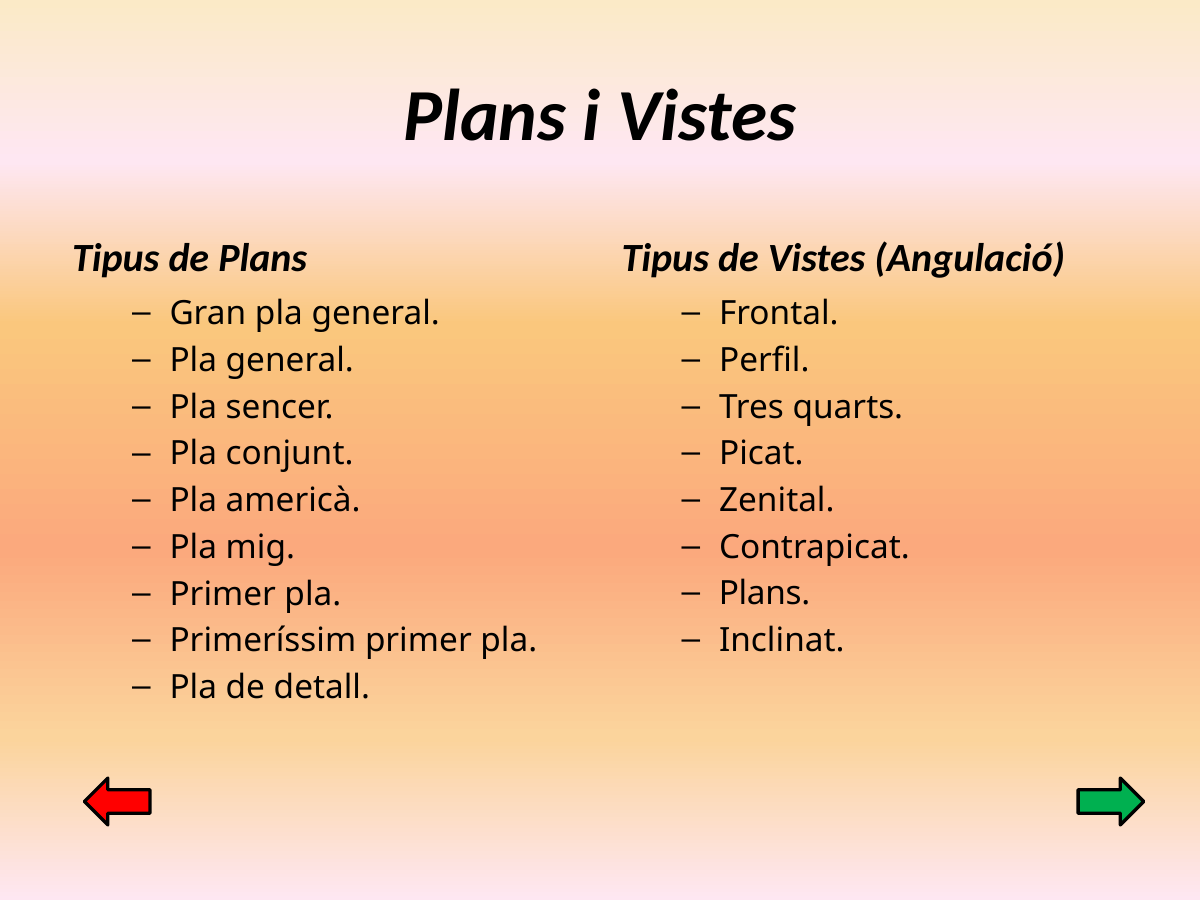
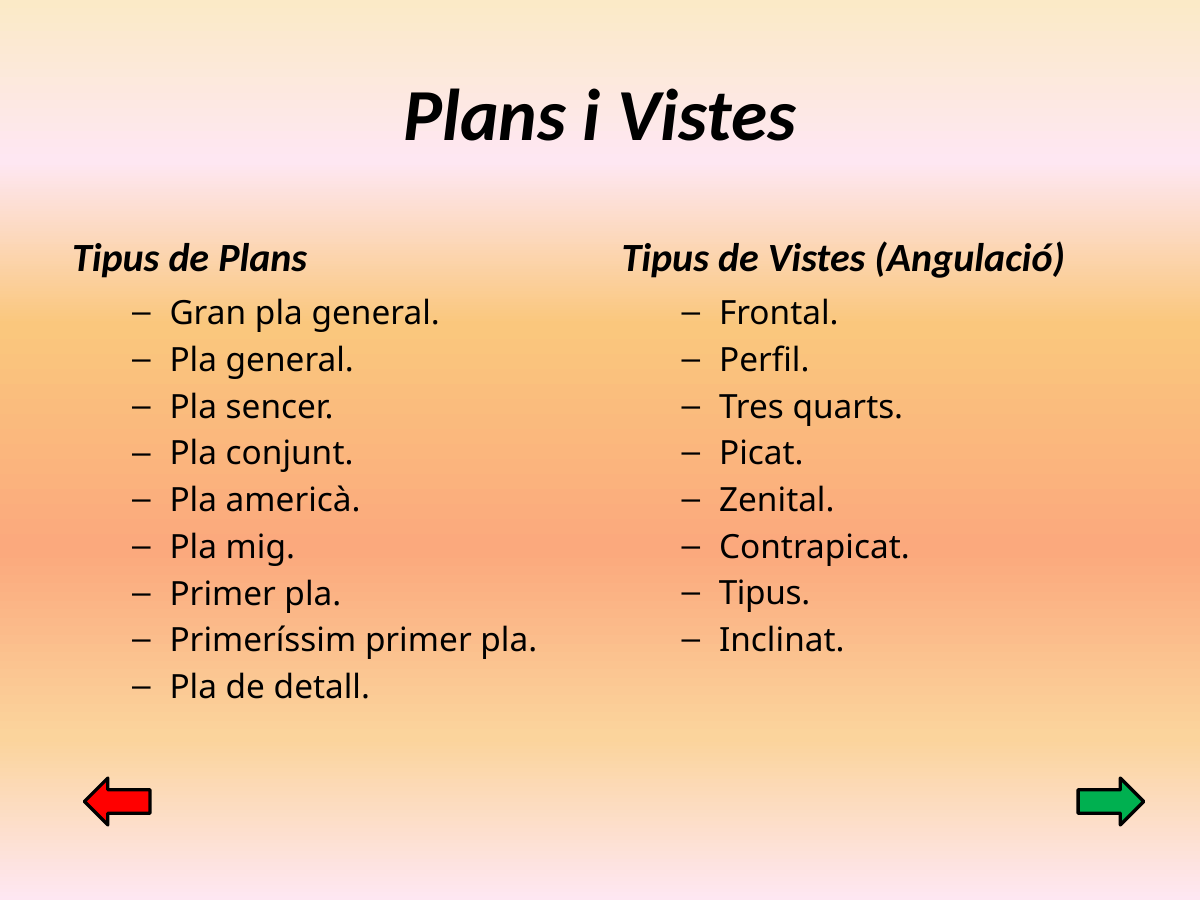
Plans at (765, 594): Plans -> Tipus
